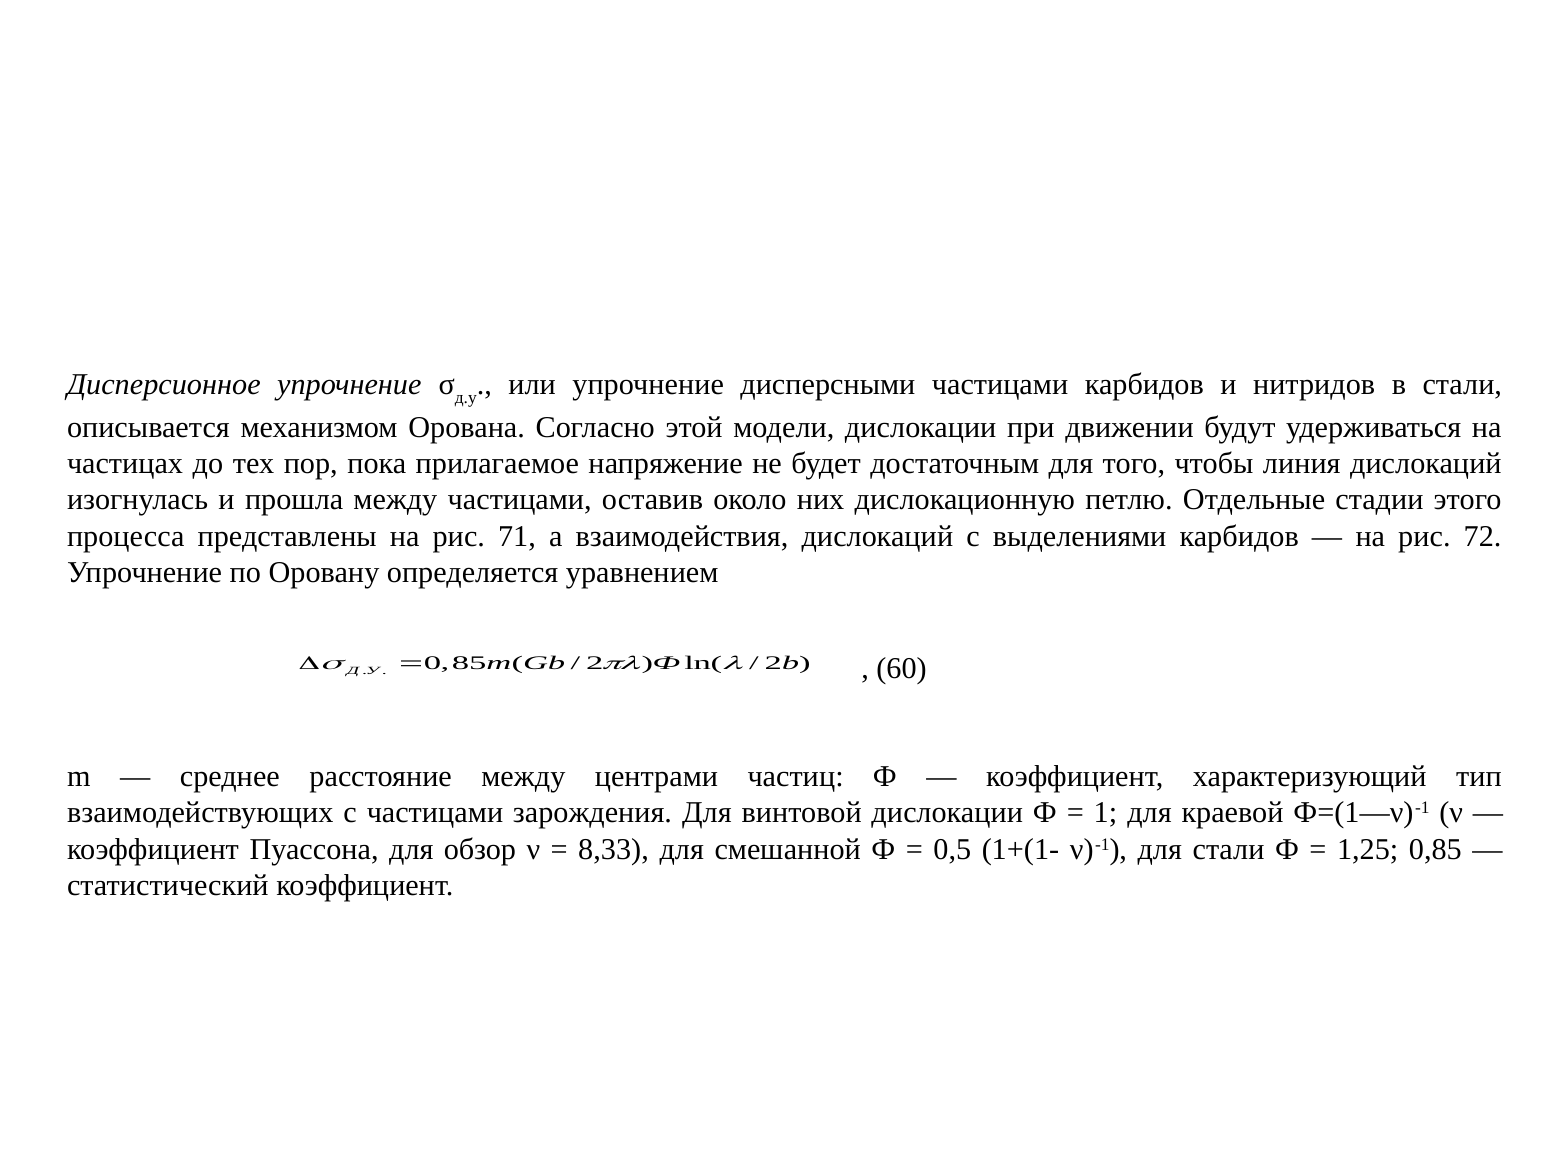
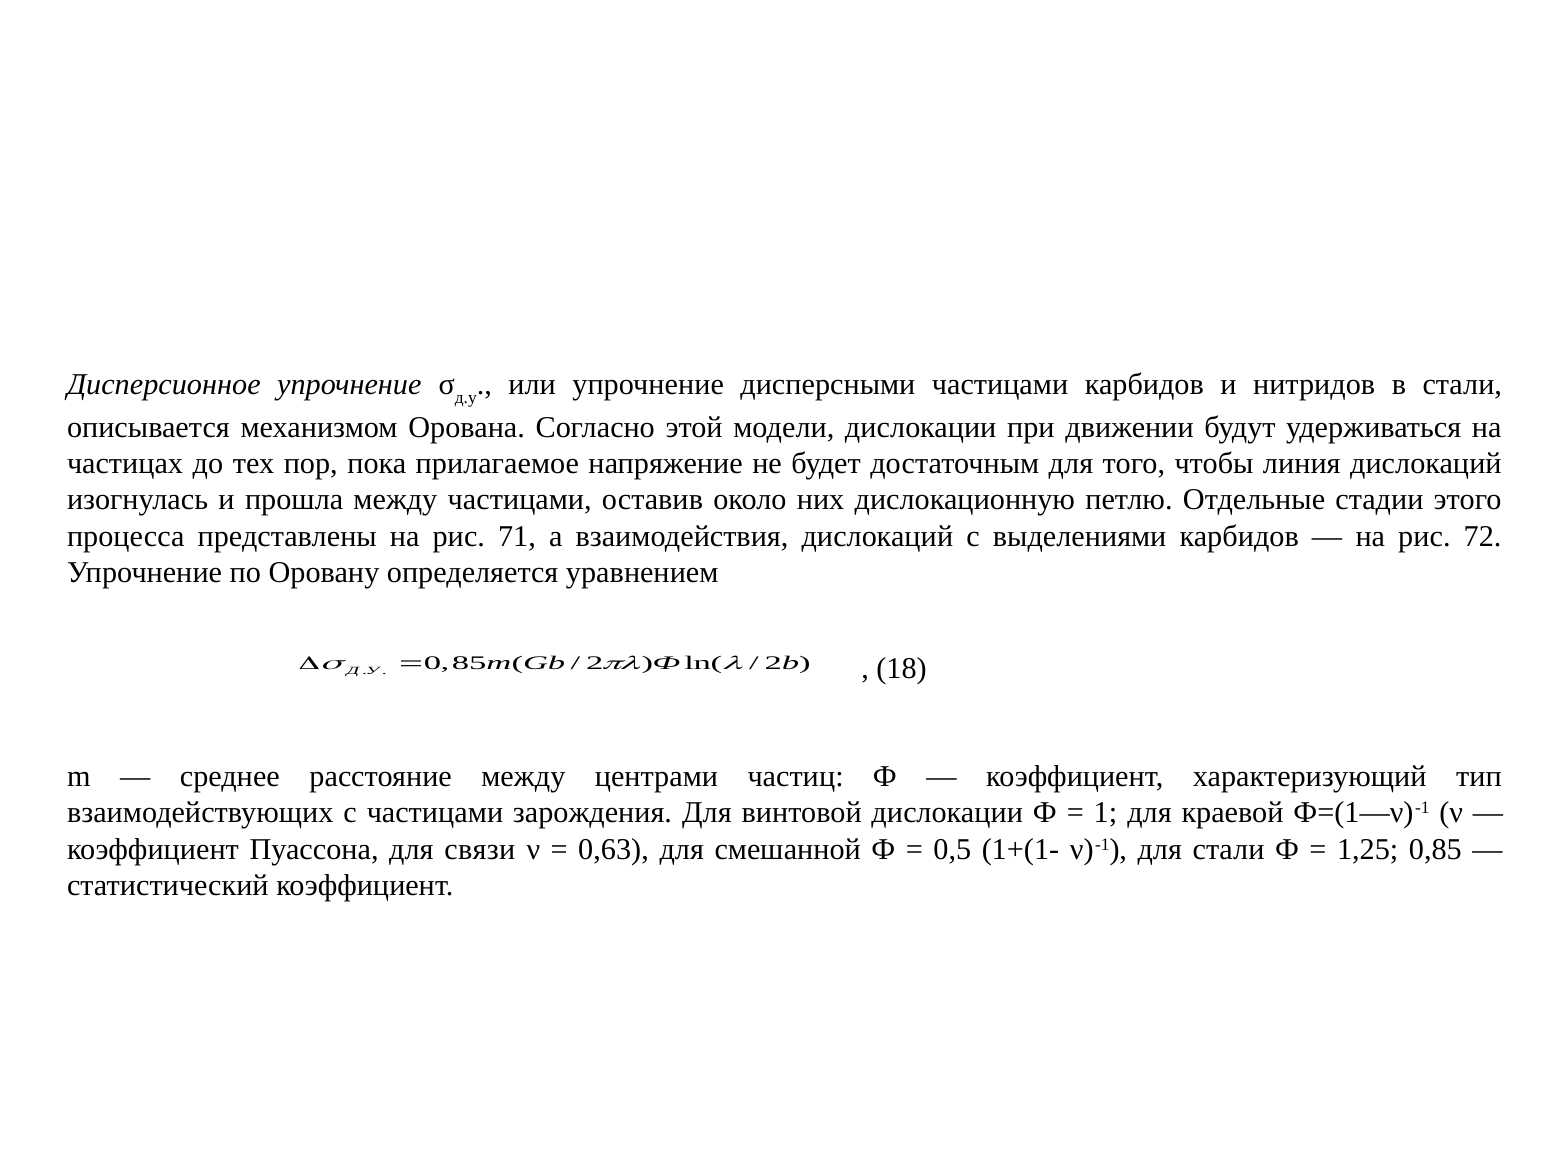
60: 60 -> 18
обзор: обзор -> связи
8,33: 8,33 -> 0,63
